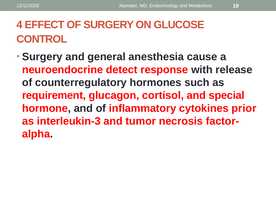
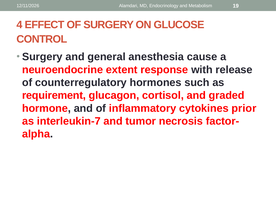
detect: detect -> extent
special: special -> graded
interleukin-3: interleukin-3 -> interleukin-7
